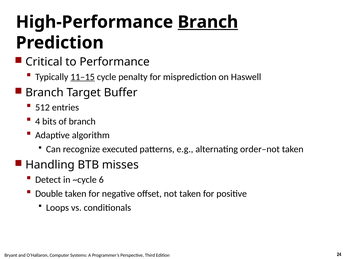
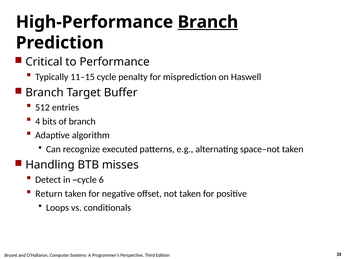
11–15 underline: present -> none
order–not: order–not -> space–not
Double: Double -> Return
